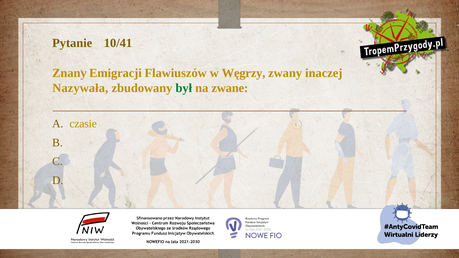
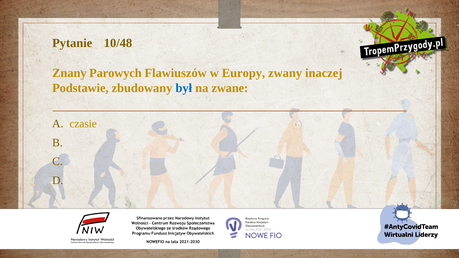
10/41: 10/41 -> 10/48
Emigracji: Emigracji -> Parowych
Węgrzy: Węgrzy -> Europy
Nazywała: Nazywała -> Podstawie
był colour: green -> blue
